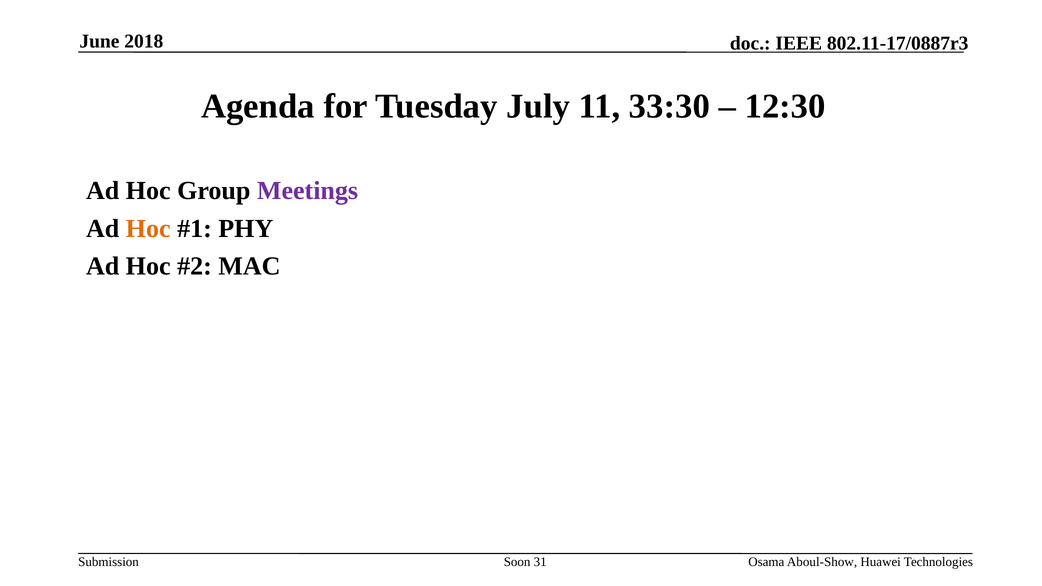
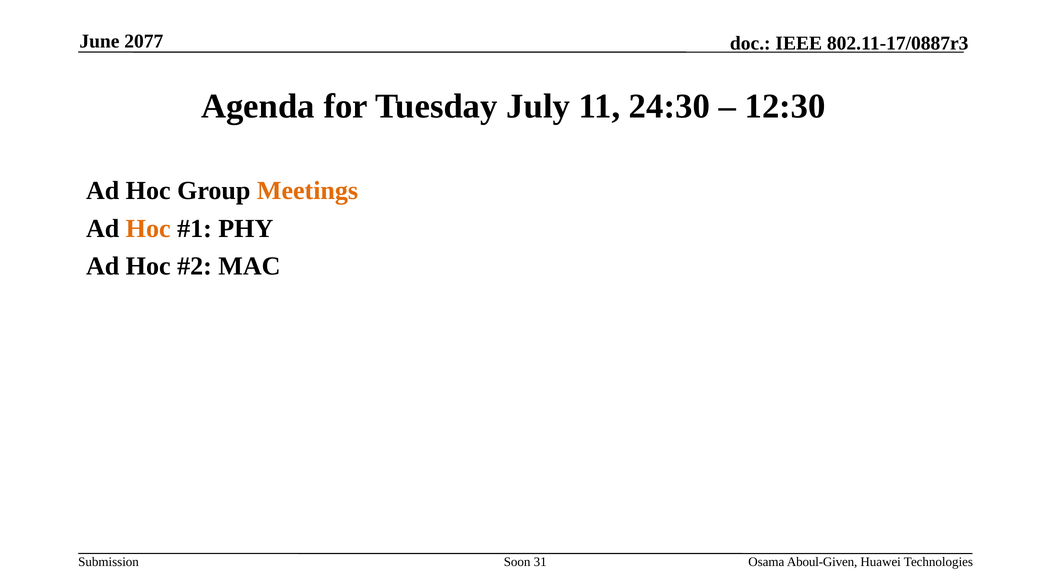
2018: 2018 -> 2077
33:30: 33:30 -> 24:30
Meetings colour: purple -> orange
Aboul-Show: Aboul-Show -> Aboul-Given
